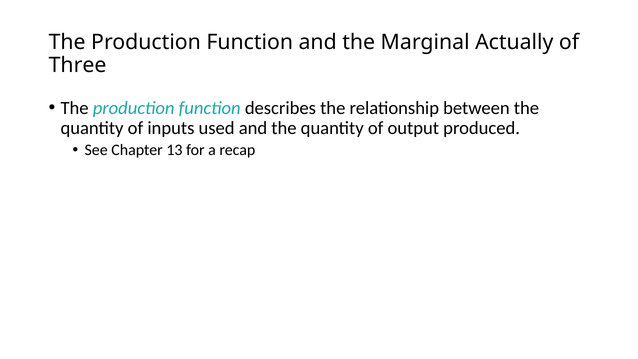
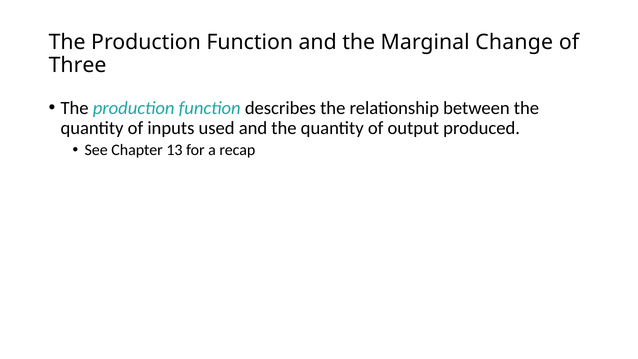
Actually: Actually -> Change
